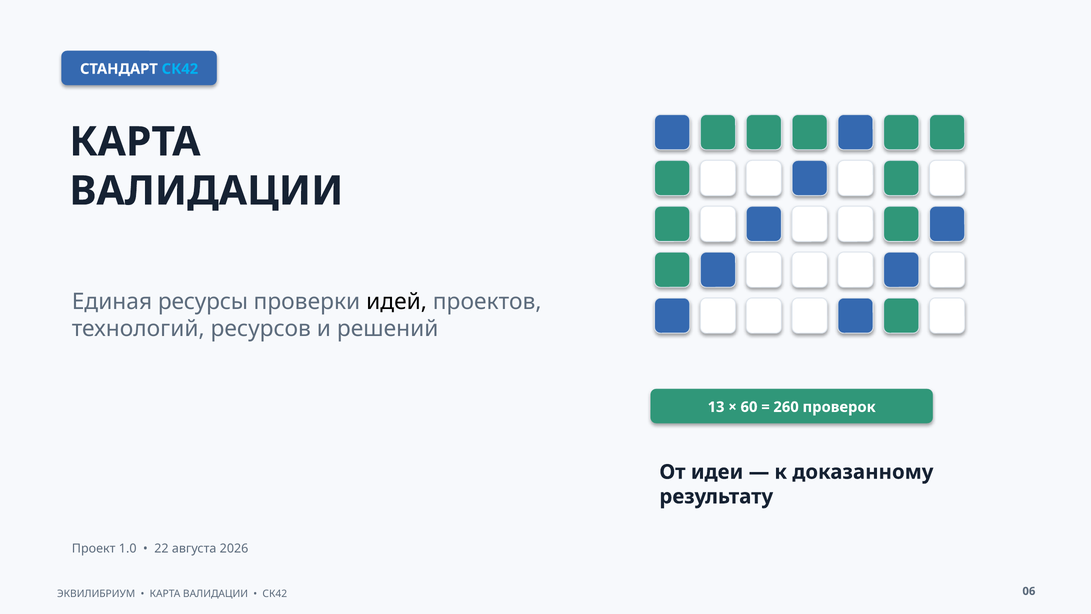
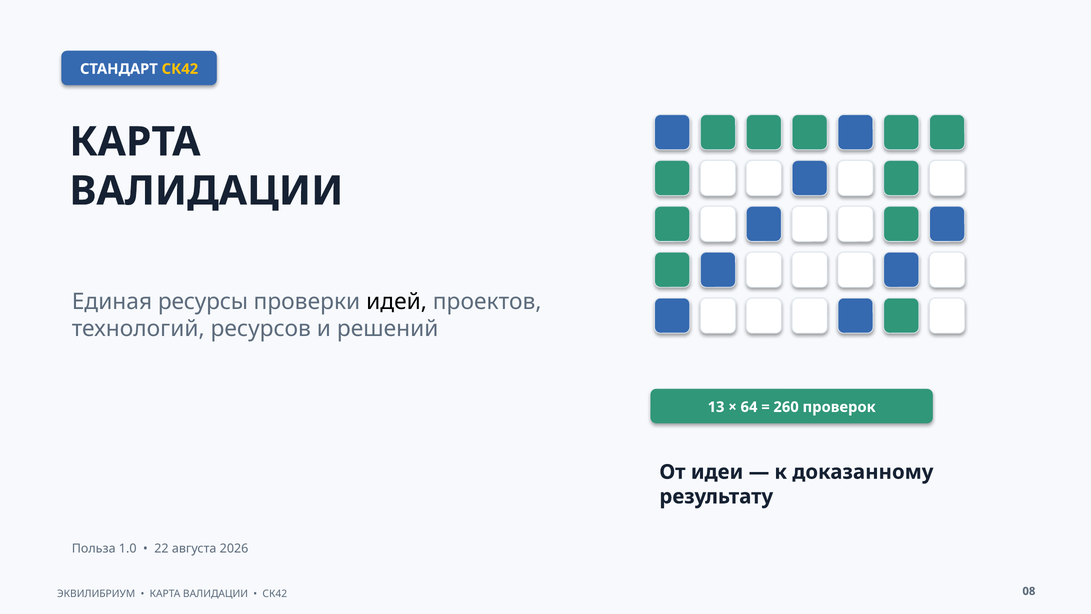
СК42 at (180, 69) colour: light blue -> yellow
60: 60 -> 64
Проект: Проект -> Польза
06: 06 -> 08
